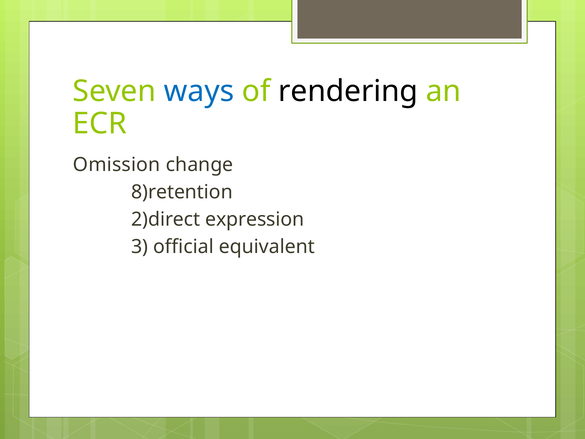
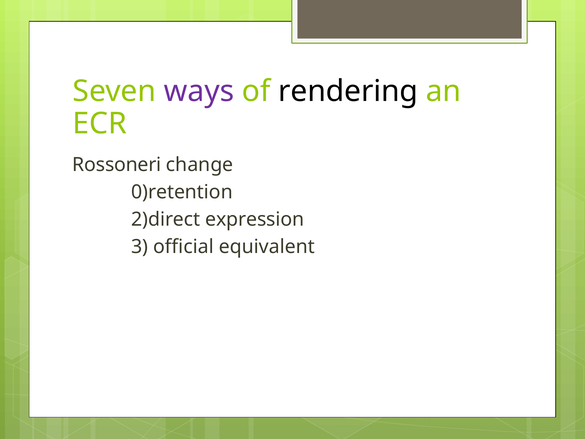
ways colour: blue -> purple
Omission: Omission -> Rossoneri
8)retention: 8)retention -> 0)retention
